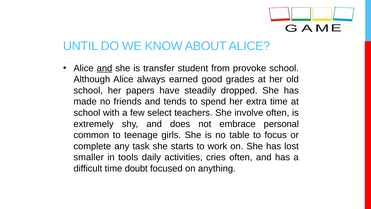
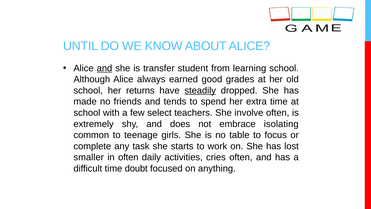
provoke: provoke -> learning
papers: papers -> returns
steadily underline: none -> present
personal: personal -> isolating
in tools: tools -> often
